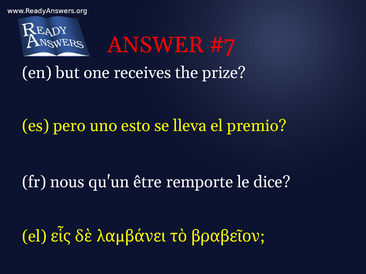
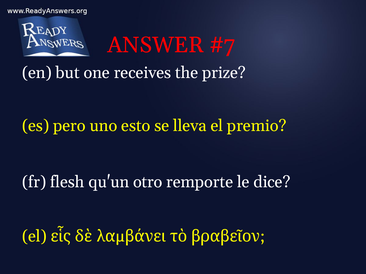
nous: nous -> flesh
être: être -> otro
